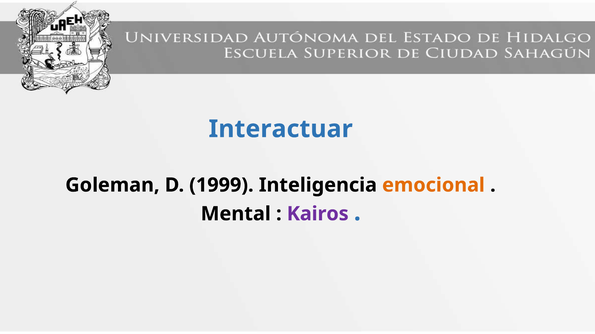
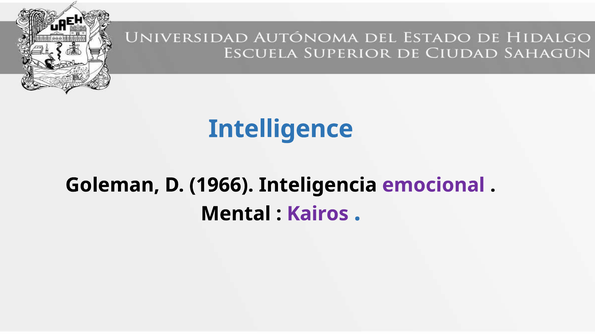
Interactuar: Interactuar -> Intelligence
1999: 1999 -> 1966
emocional colour: orange -> purple
